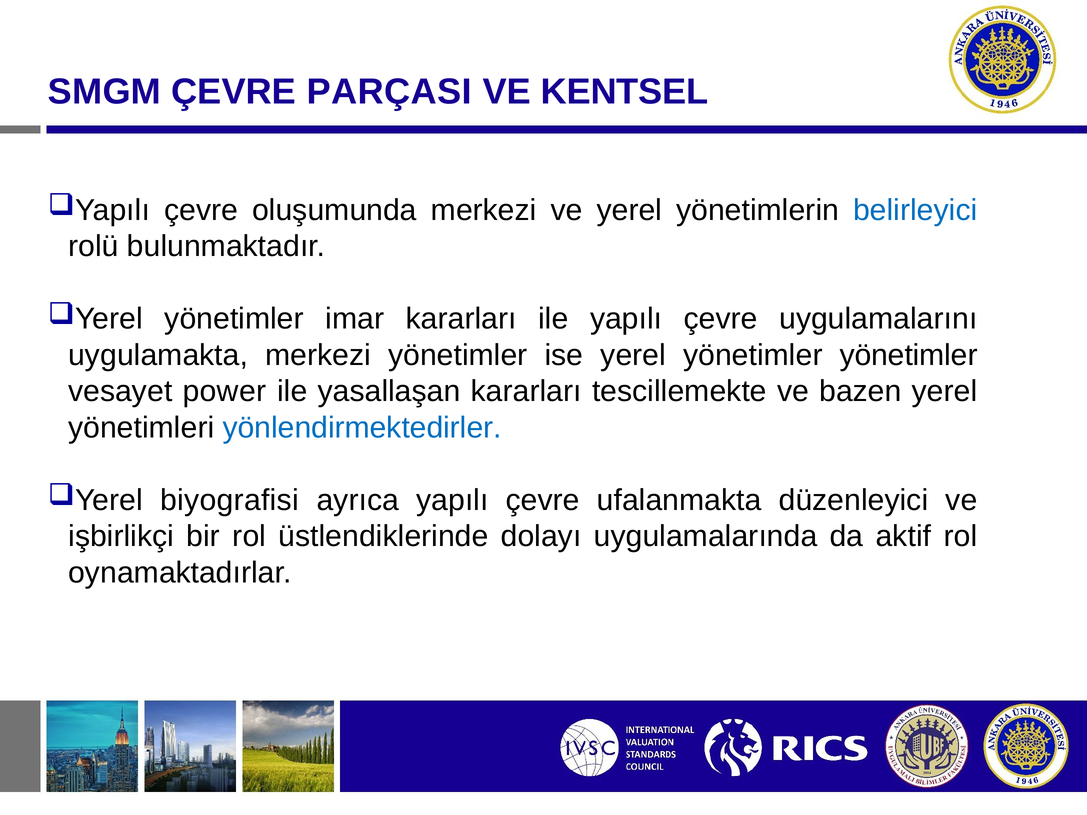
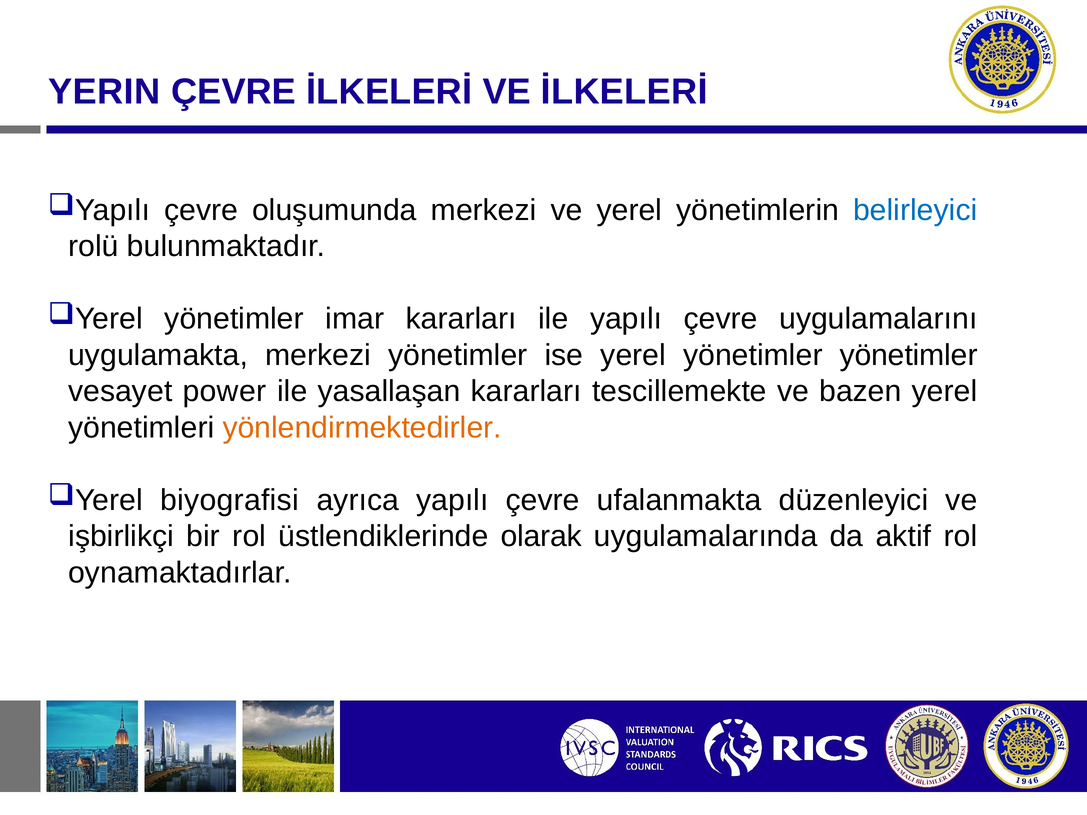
SMGM: SMGM -> YERIN
ÇEVRE PARÇASI: PARÇASI -> İLKELERİ
VE KENTSEL: KENTSEL -> İLKELERİ
yönlendirmektedirler colour: blue -> orange
dolayı: dolayı -> olarak
